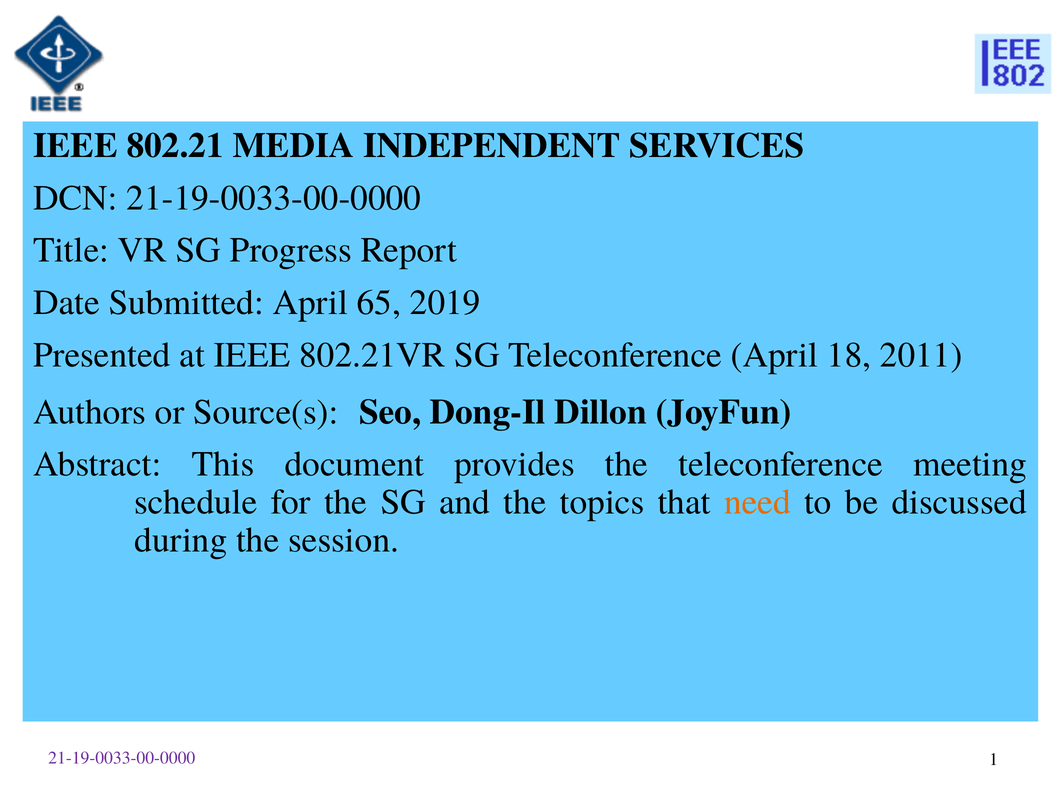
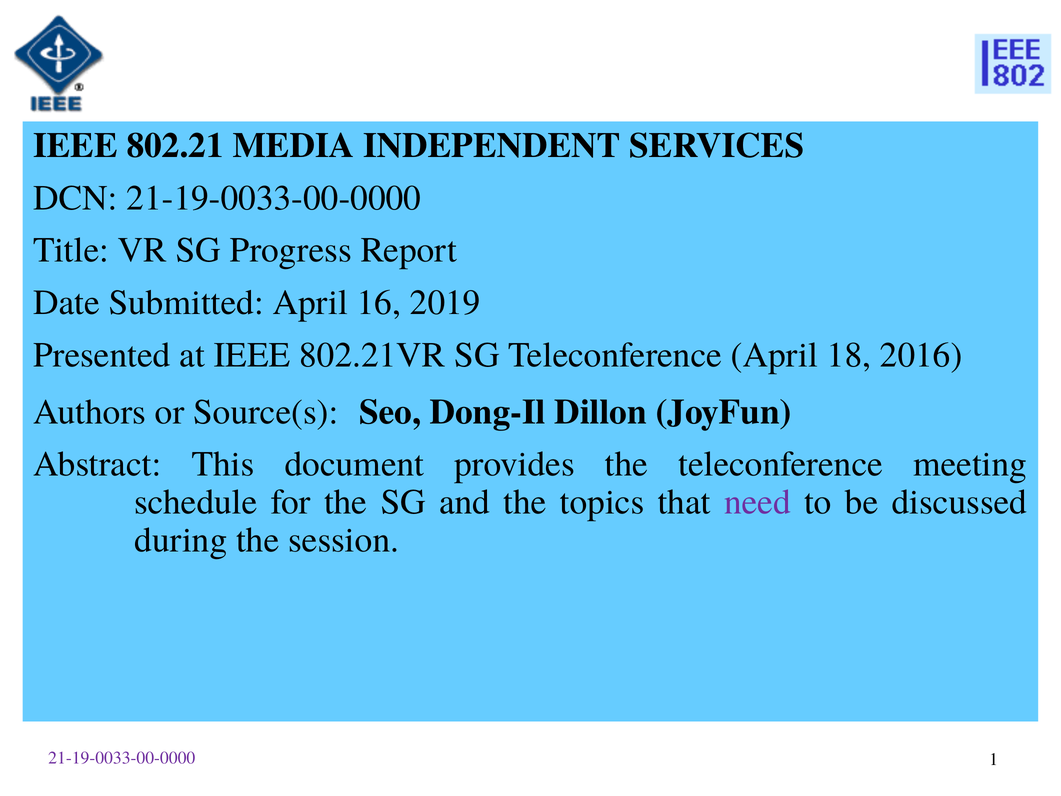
65: 65 -> 16
2011: 2011 -> 2016
need colour: orange -> purple
